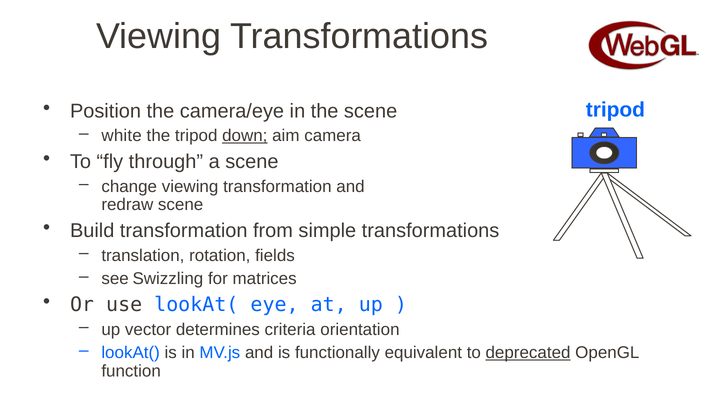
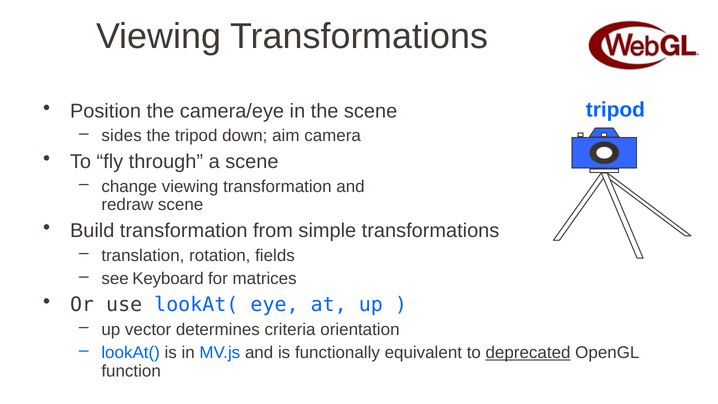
white: white -> sides
down underline: present -> none
Swizzling: Swizzling -> Keyboard
